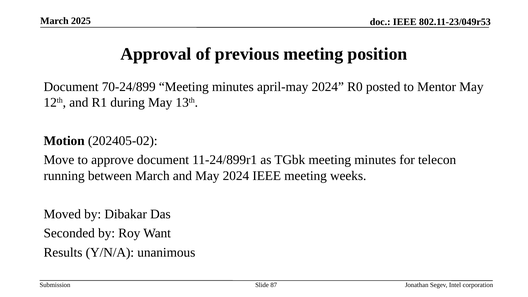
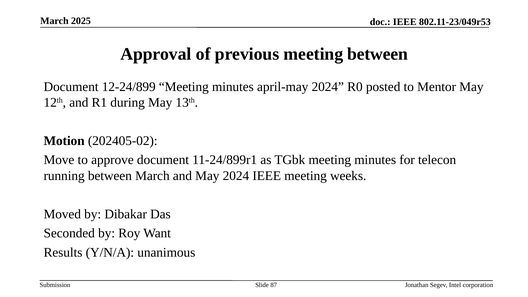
meeting position: position -> between
70-24/899: 70-24/899 -> 12-24/899
